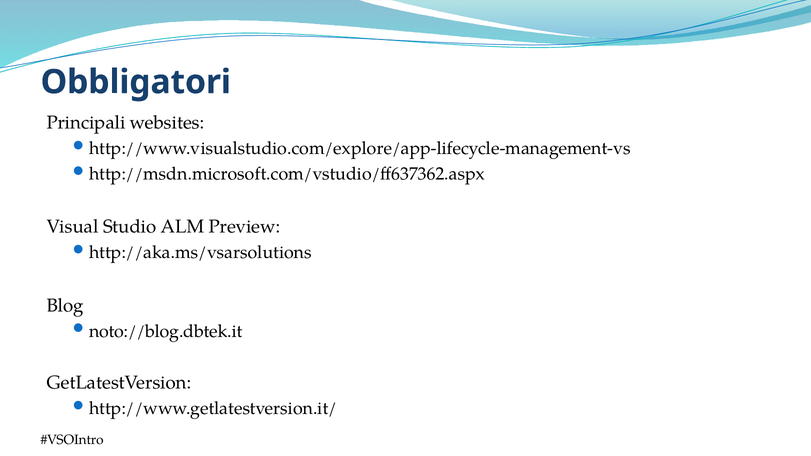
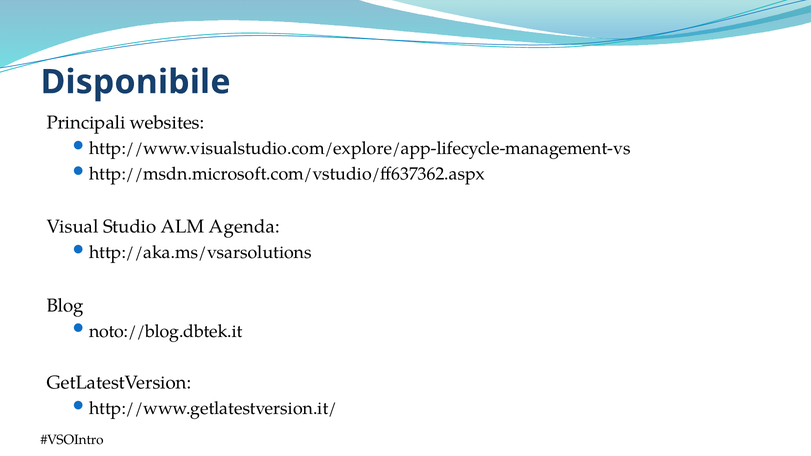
Obbligatori: Obbligatori -> Disponibile
Preview: Preview -> Agenda
